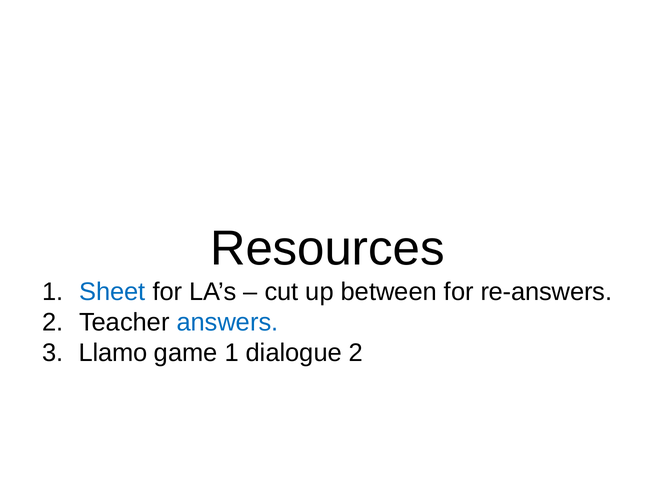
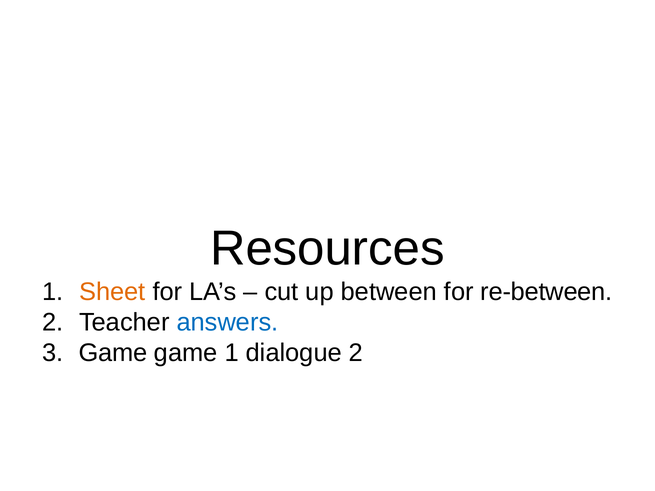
Sheet colour: blue -> orange
re-answers: re-answers -> re-between
Llamo at (113, 353): Llamo -> Game
